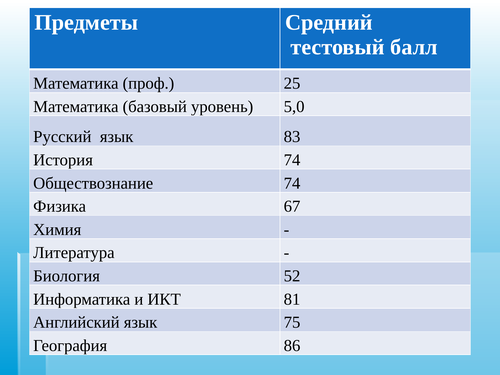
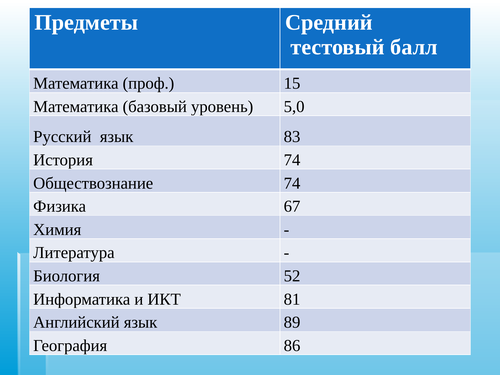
25: 25 -> 15
75: 75 -> 89
